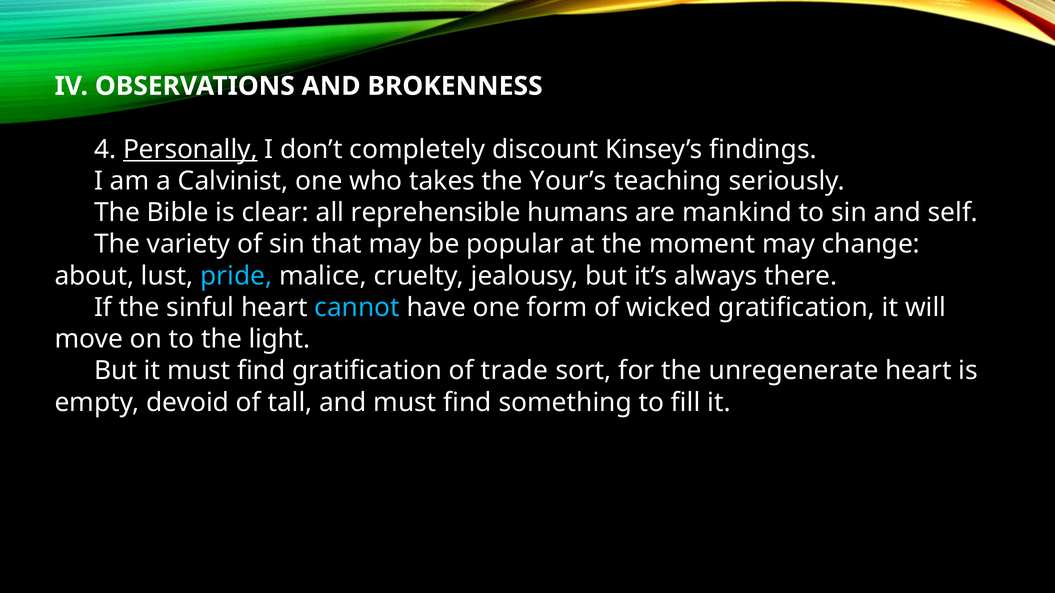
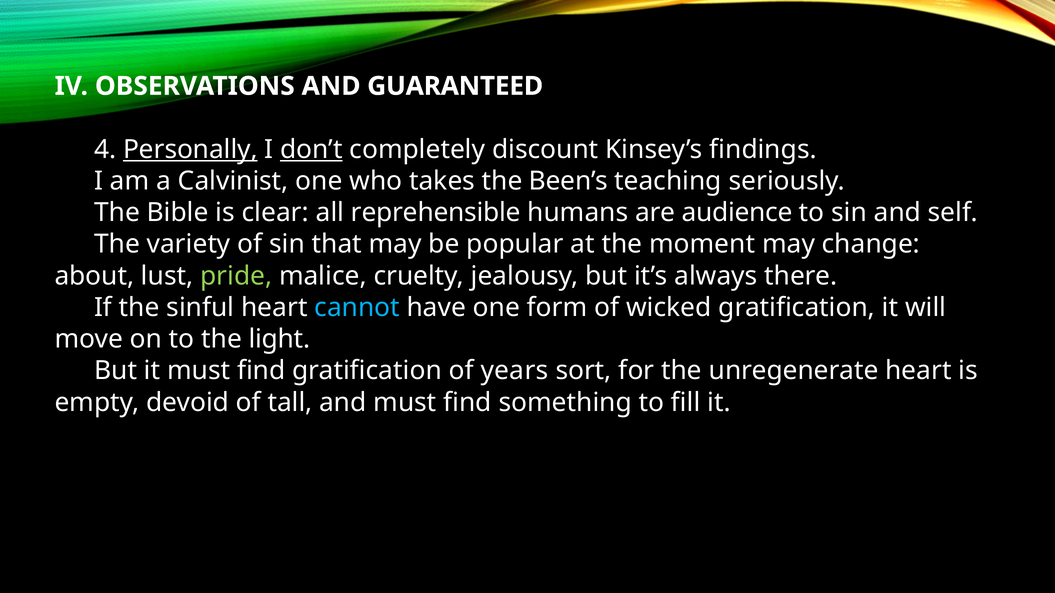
BROKENNESS: BROKENNESS -> GUARANTEED
don’t underline: none -> present
Your’s: Your’s -> Been’s
mankind: mankind -> audience
pride colour: light blue -> light green
trade: trade -> years
